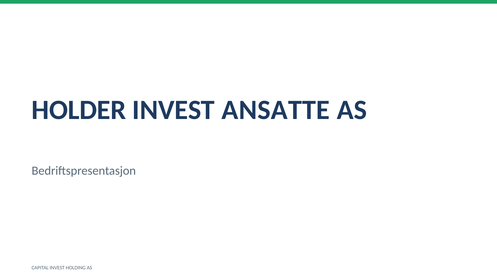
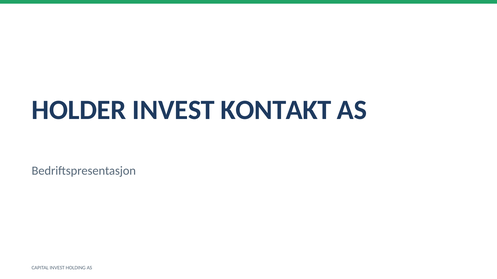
ANSATTE: ANSATTE -> KONTAKT
